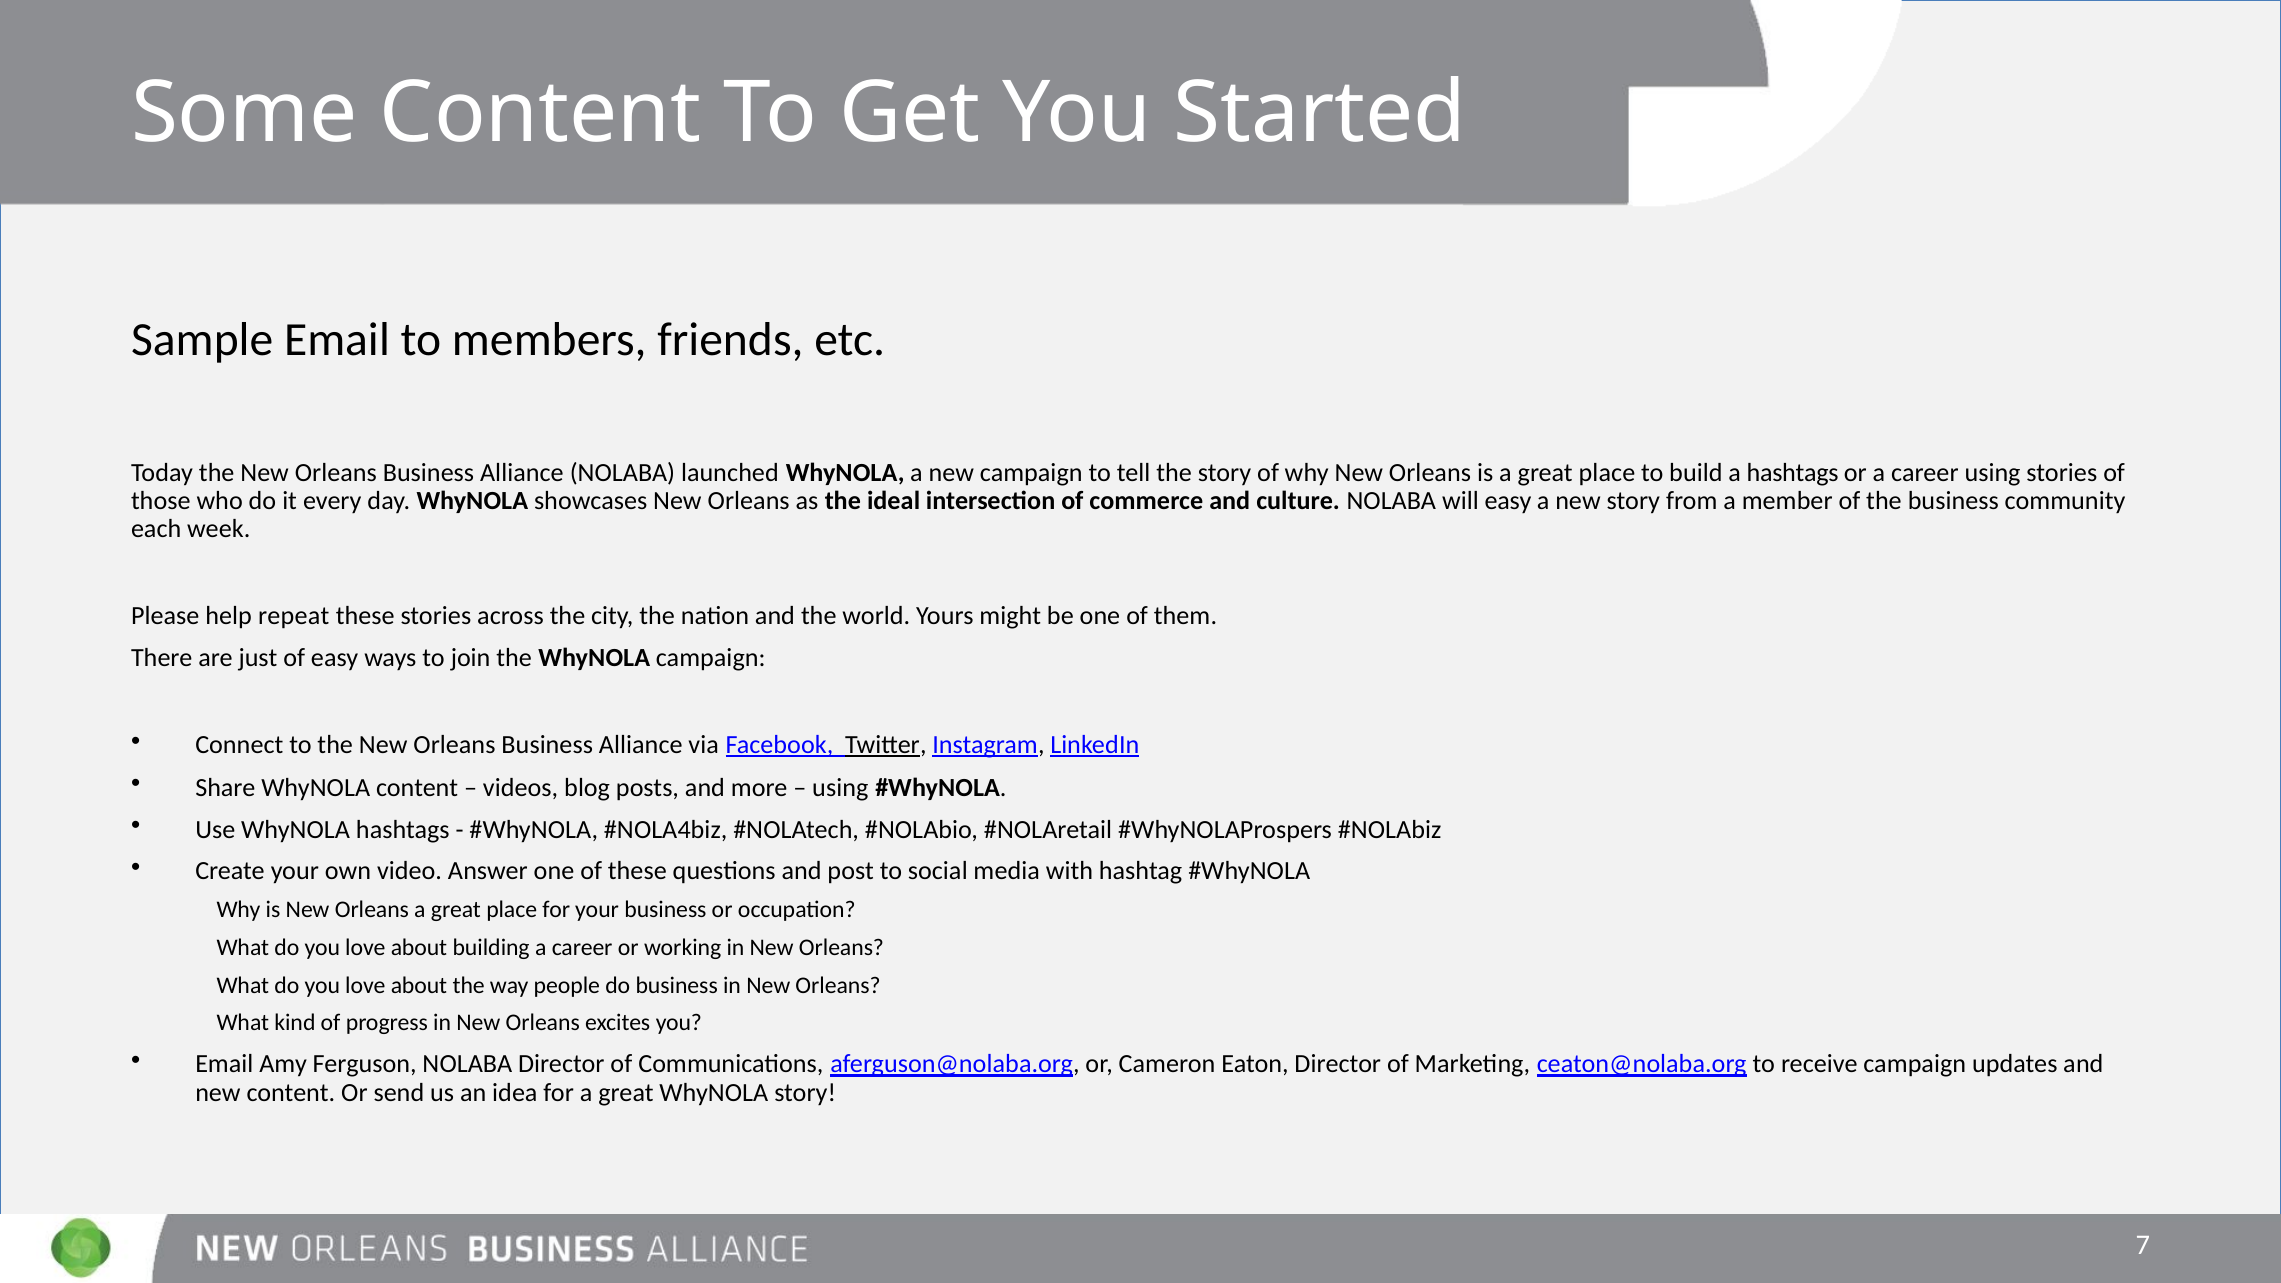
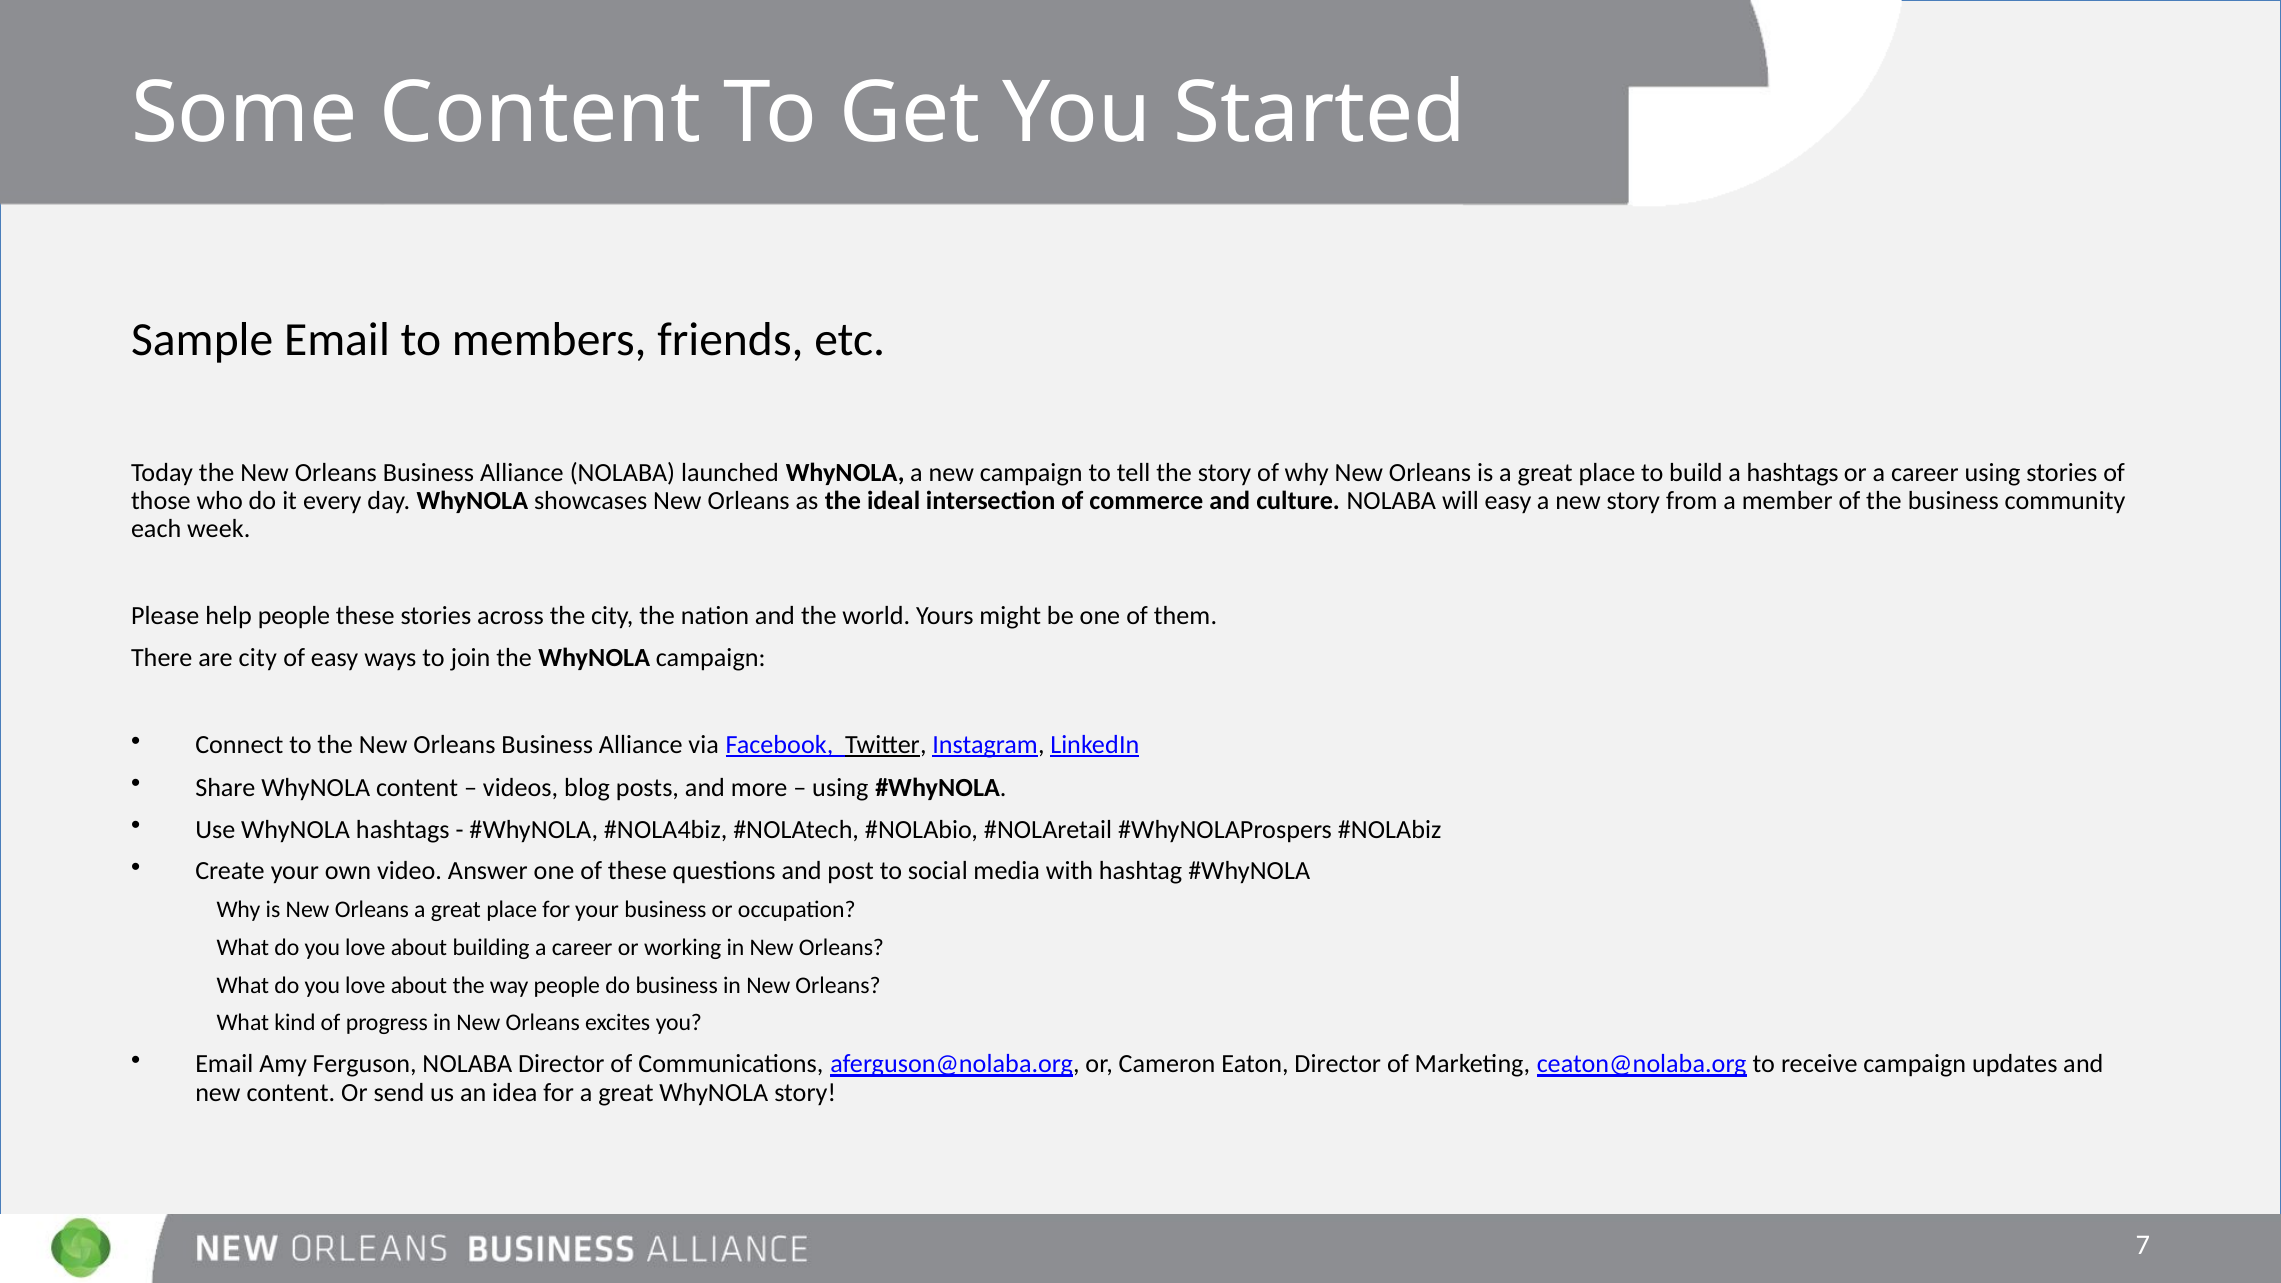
help repeat: repeat -> people
are just: just -> city
